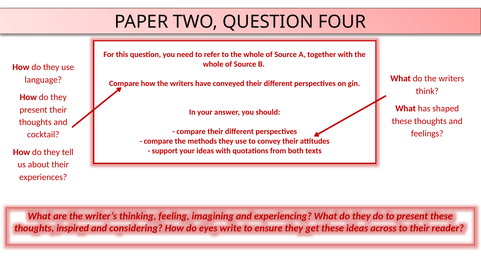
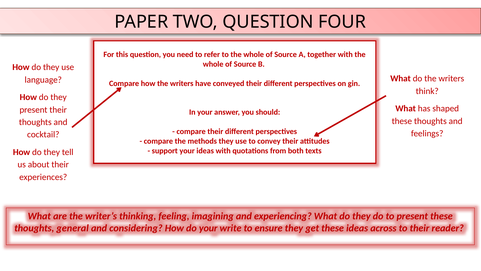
inspired: inspired -> general
do eyes: eyes -> your
